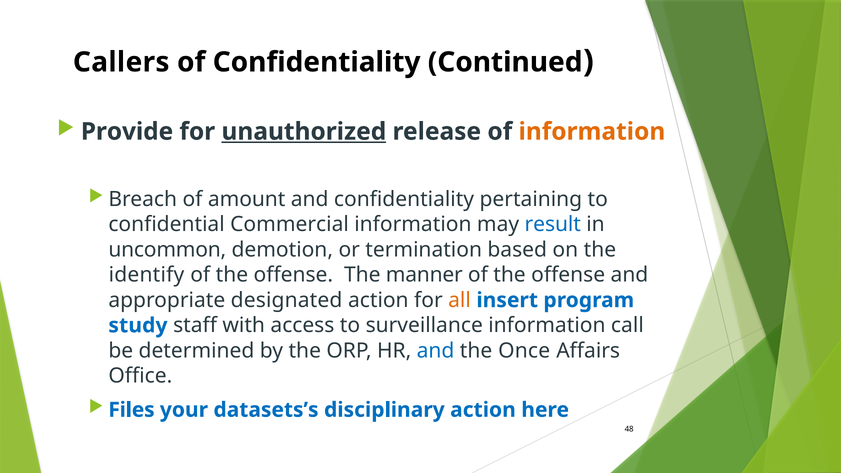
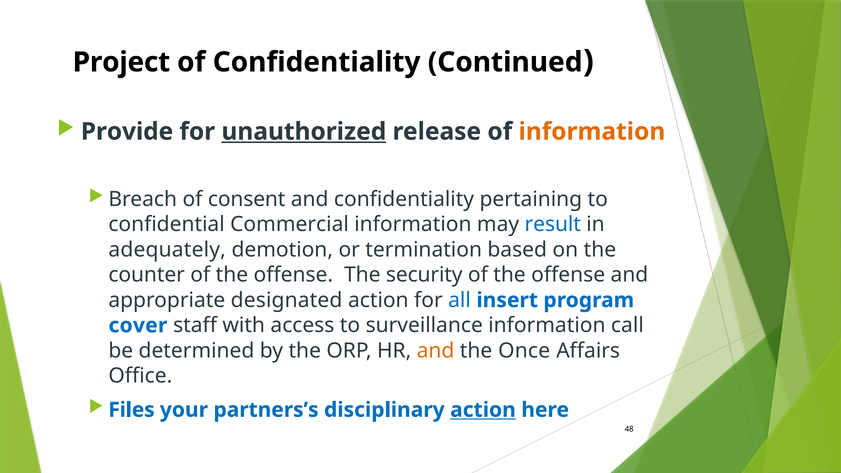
Callers: Callers -> Project
amount: amount -> consent
uncommon: uncommon -> adequately
identify: identify -> counter
manner: manner -> security
all colour: orange -> blue
study: study -> cover
and at (436, 351) colour: blue -> orange
datasets’s: datasets’s -> partners’s
action at (483, 410) underline: none -> present
